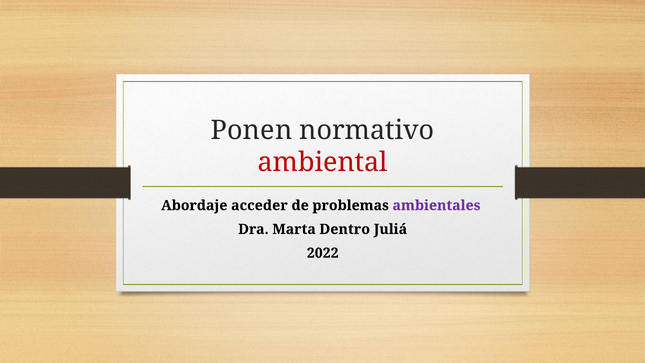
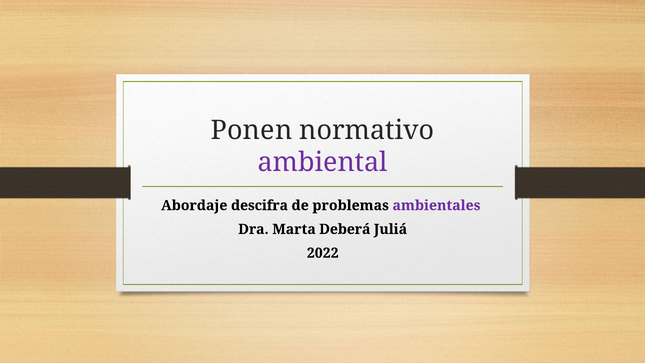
ambiental colour: red -> purple
acceder: acceder -> descifra
Dentro: Dentro -> Deberá
